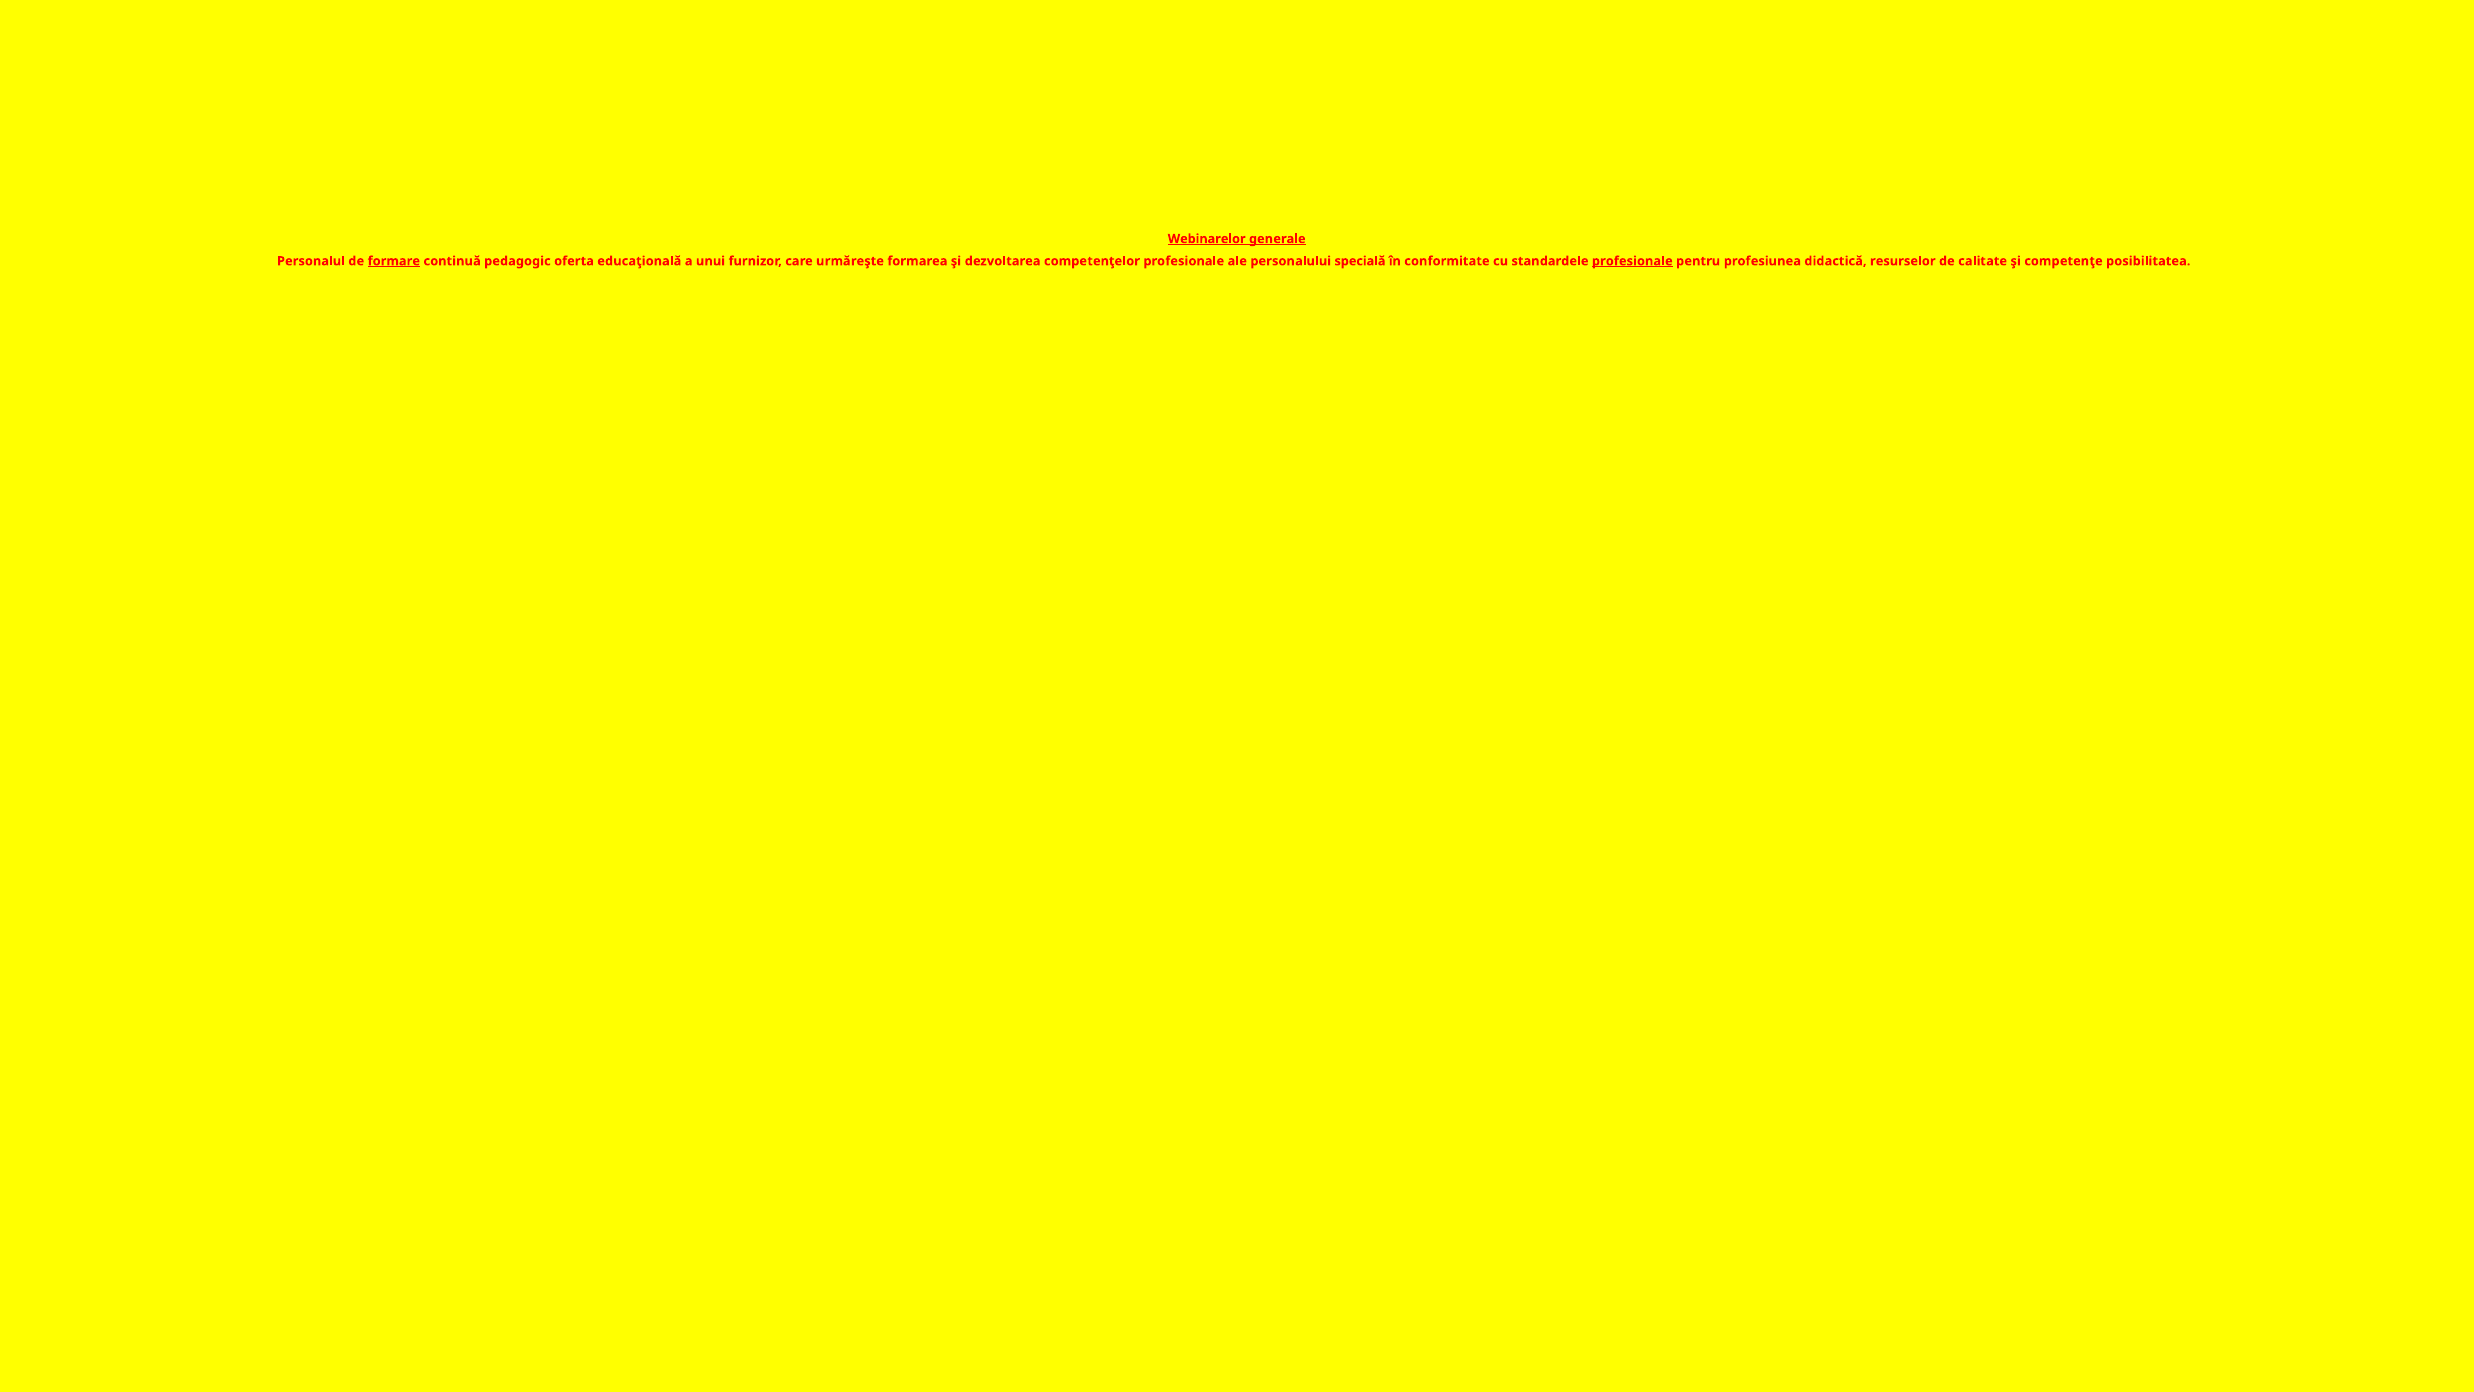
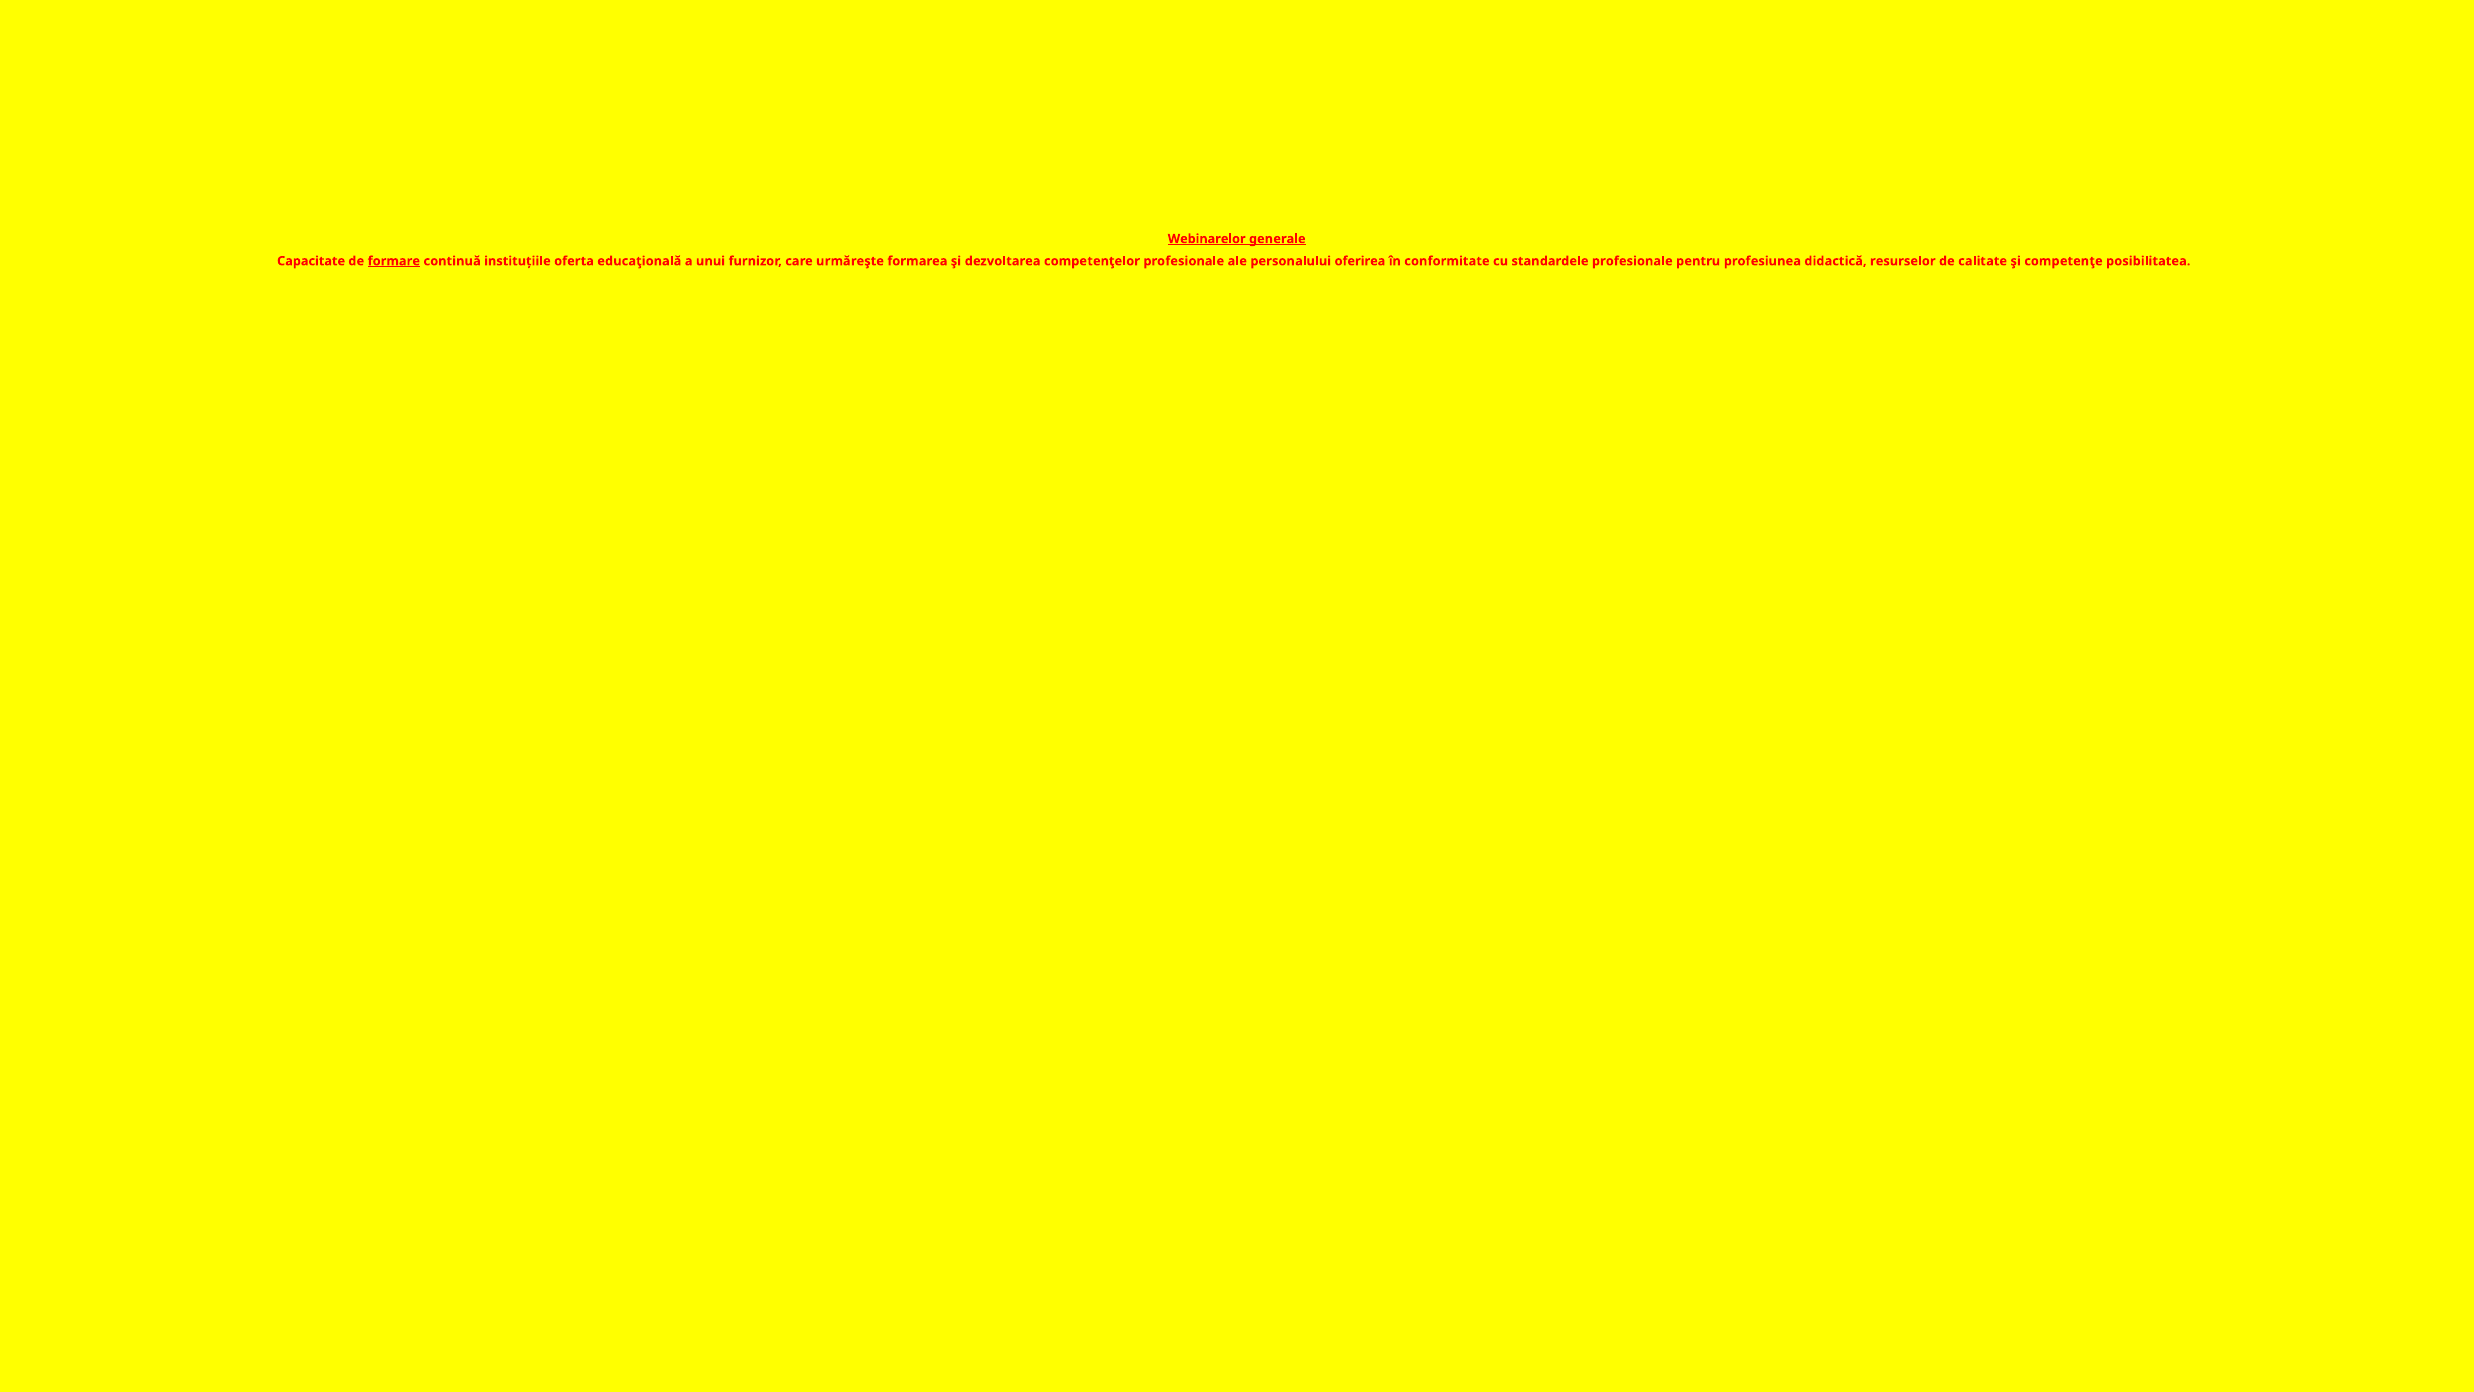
Personalul: Personalul -> Capacitate
pedagogic: pedagogic -> instituțiile
specială: specială -> oferirea
profesionale at (1632, 261) underline: present -> none
